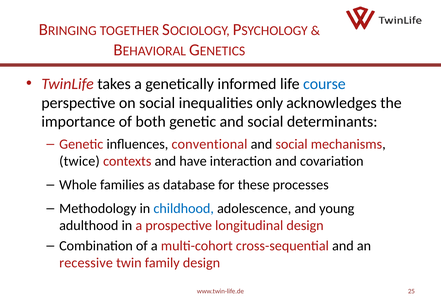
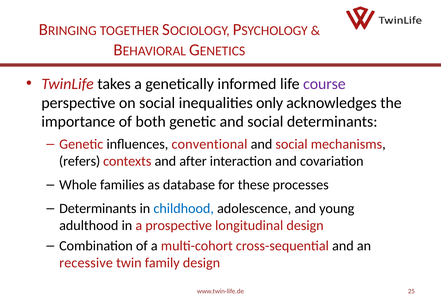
course colour: blue -> purple
twice: twice -> refers
have: have -> after
Methodology at (98, 209): Methodology -> Determinants
